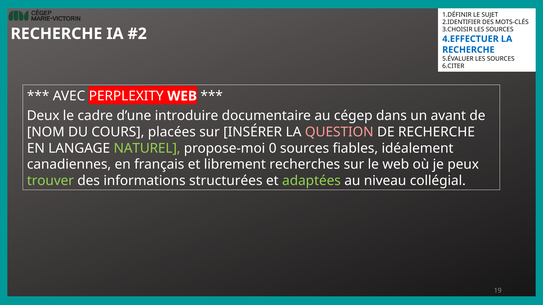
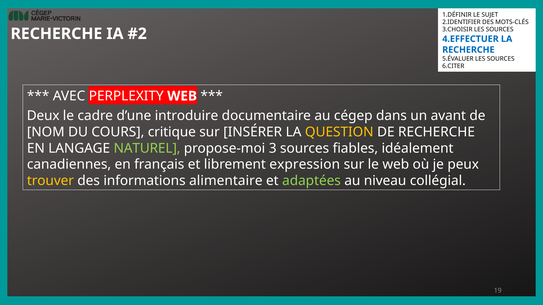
placées: placées -> critique
QUESTION colour: pink -> yellow
0: 0 -> 3
recherches: recherches -> expression
trouver colour: light green -> yellow
structurées: structurées -> alimentaire
